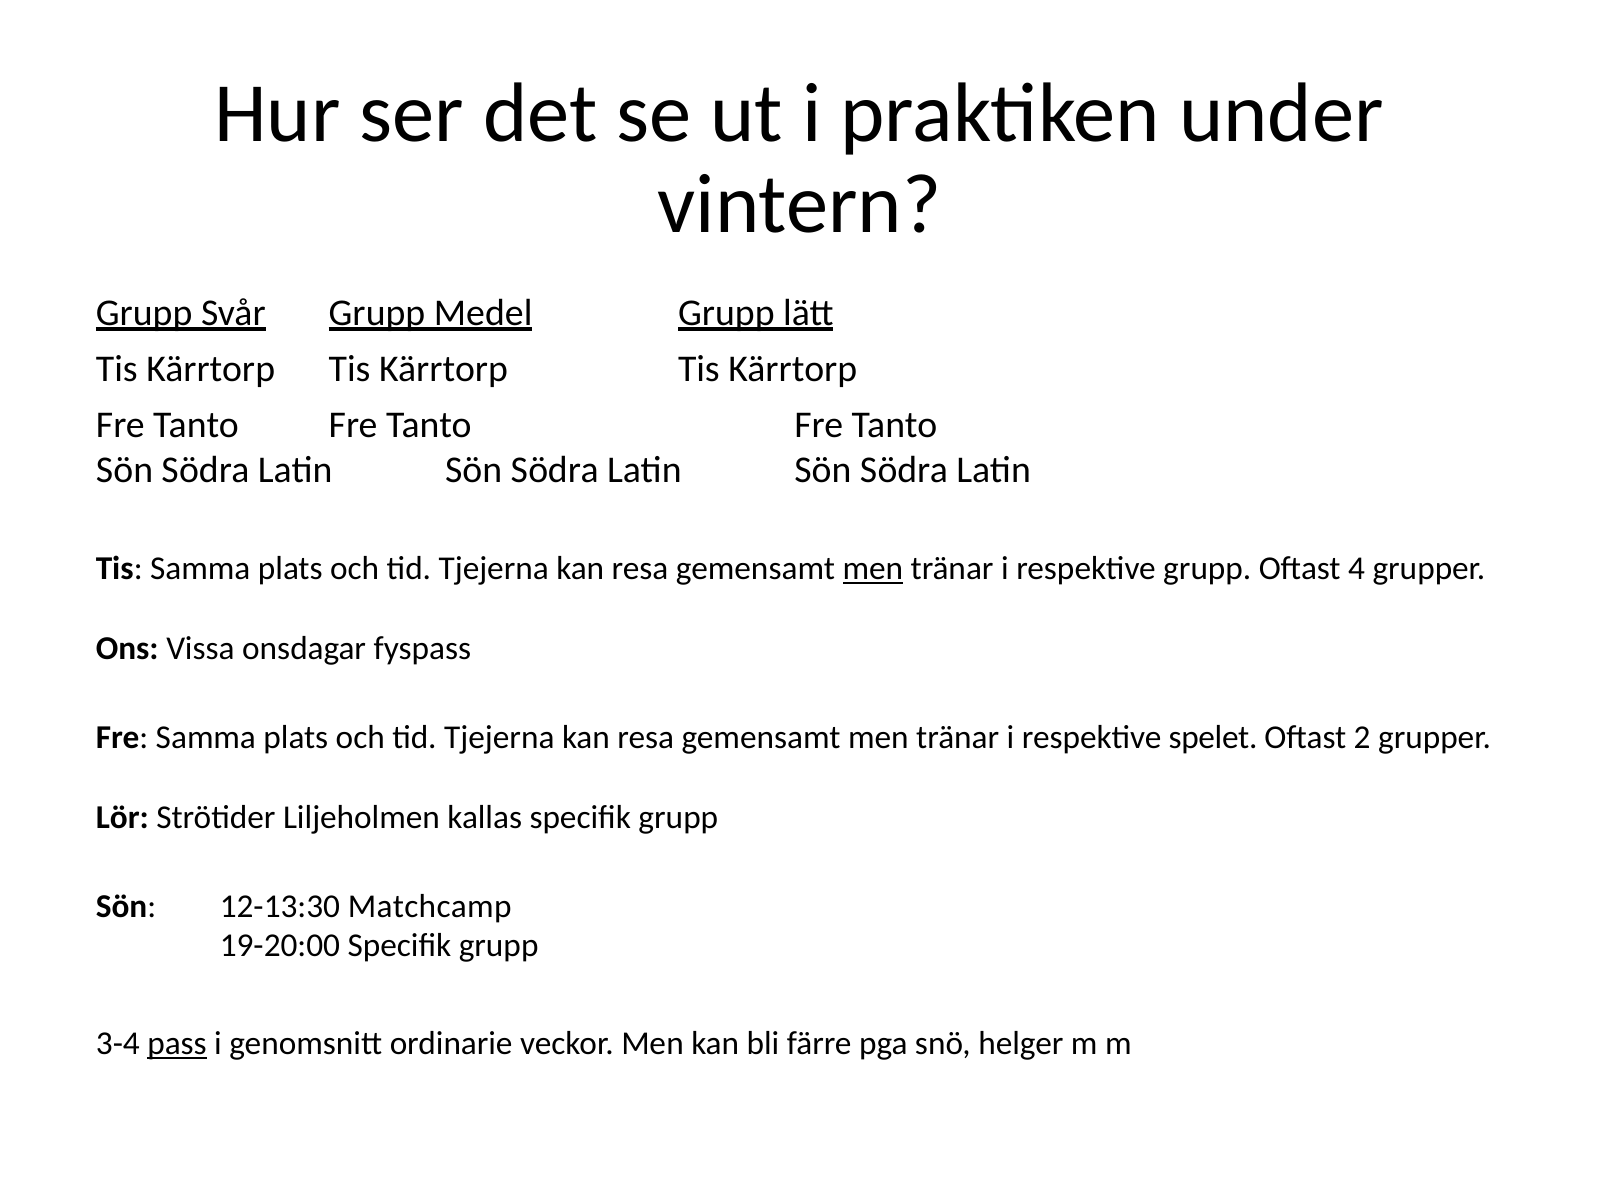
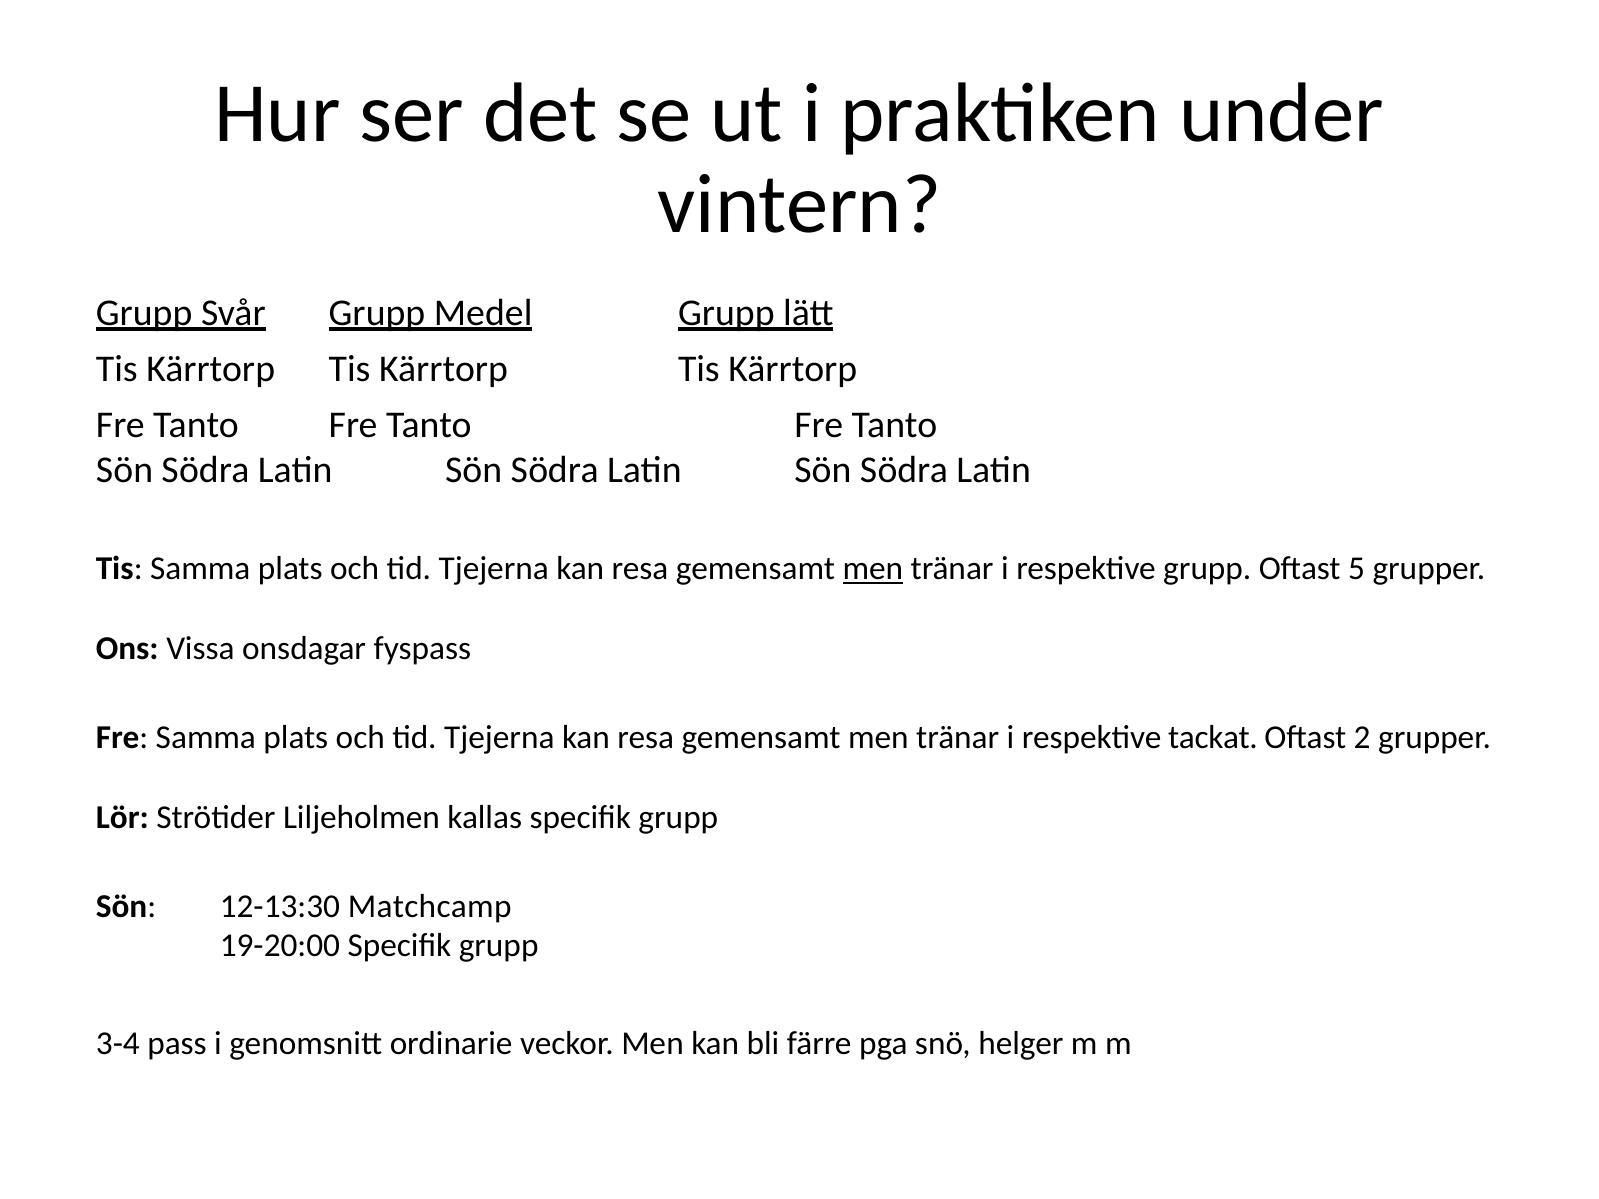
4: 4 -> 5
spelet: spelet -> tackat
pass underline: present -> none
